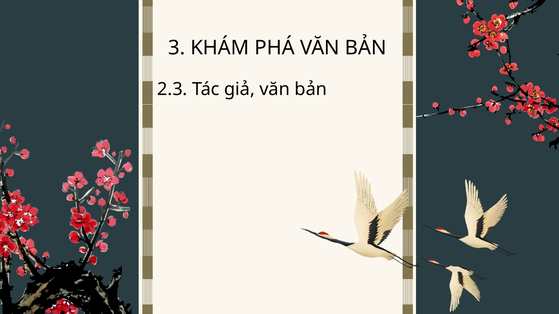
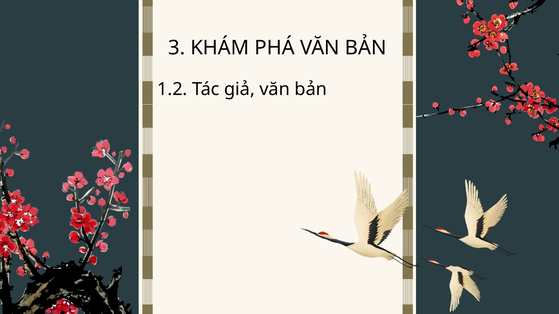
2.3: 2.3 -> 1.2
